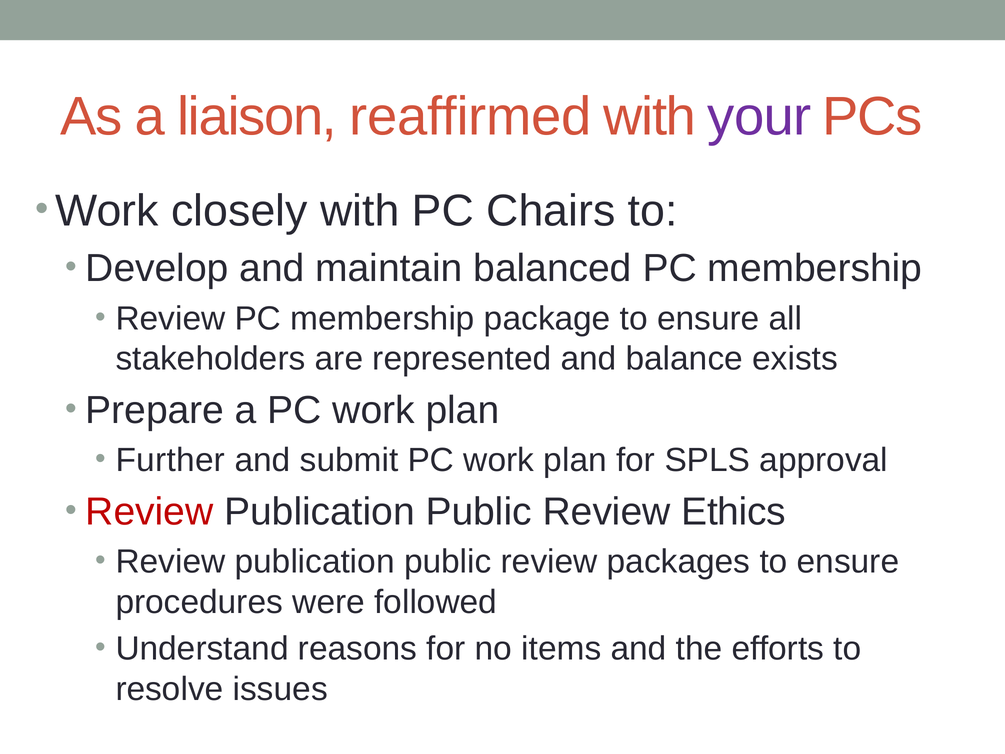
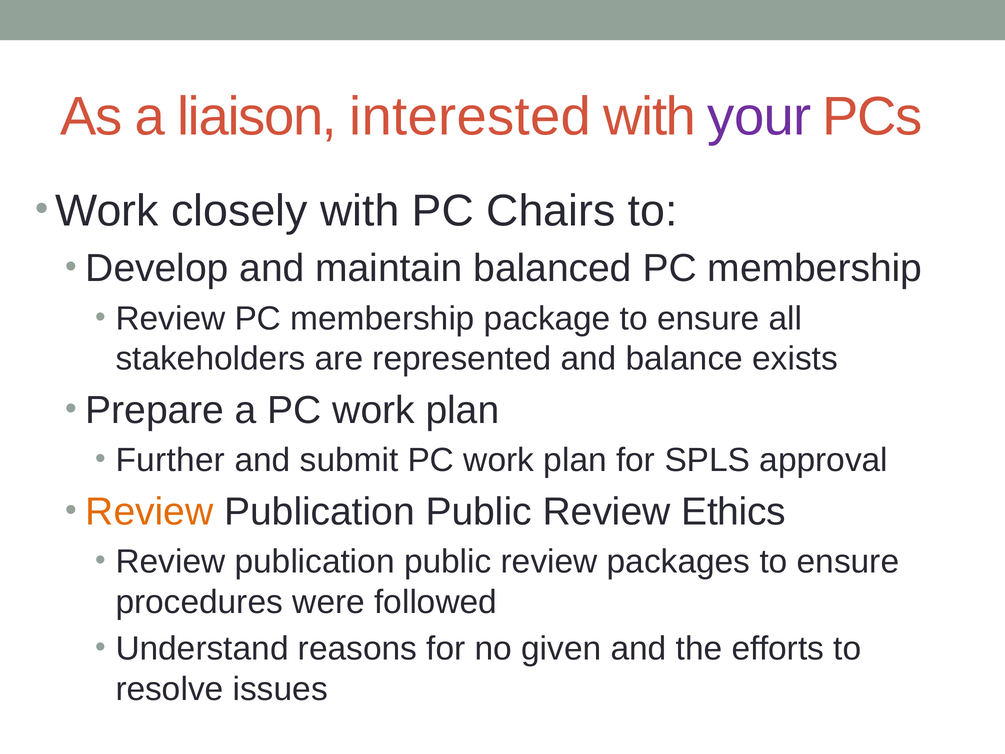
reaffirmed: reaffirmed -> interested
Review at (149, 512) colour: red -> orange
items: items -> given
